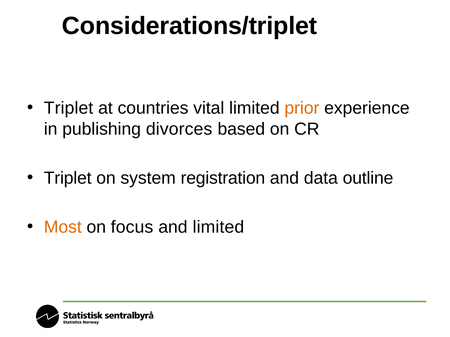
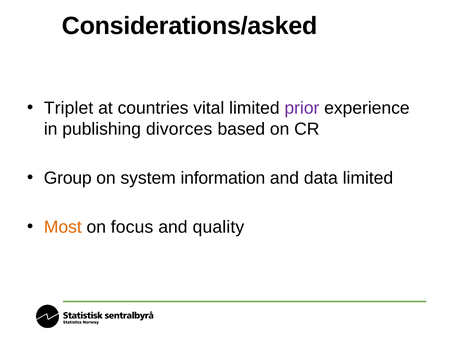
Considerations/triplet: Considerations/triplet -> Considerations/asked
prior colour: orange -> purple
Triplet at (68, 178): Triplet -> Group
registration: registration -> information
data outline: outline -> limited
and limited: limited -> quality
